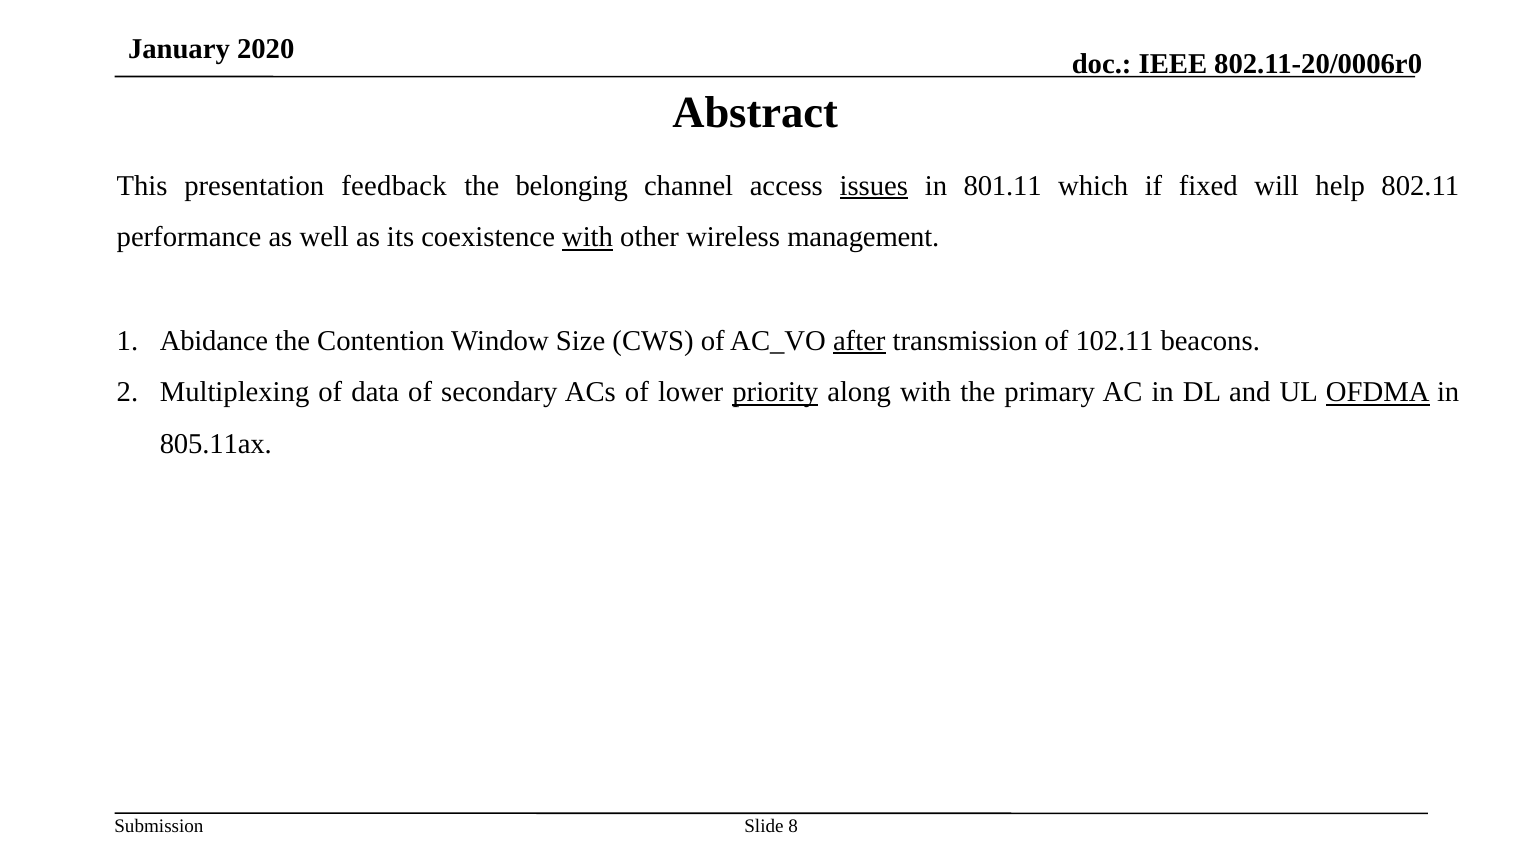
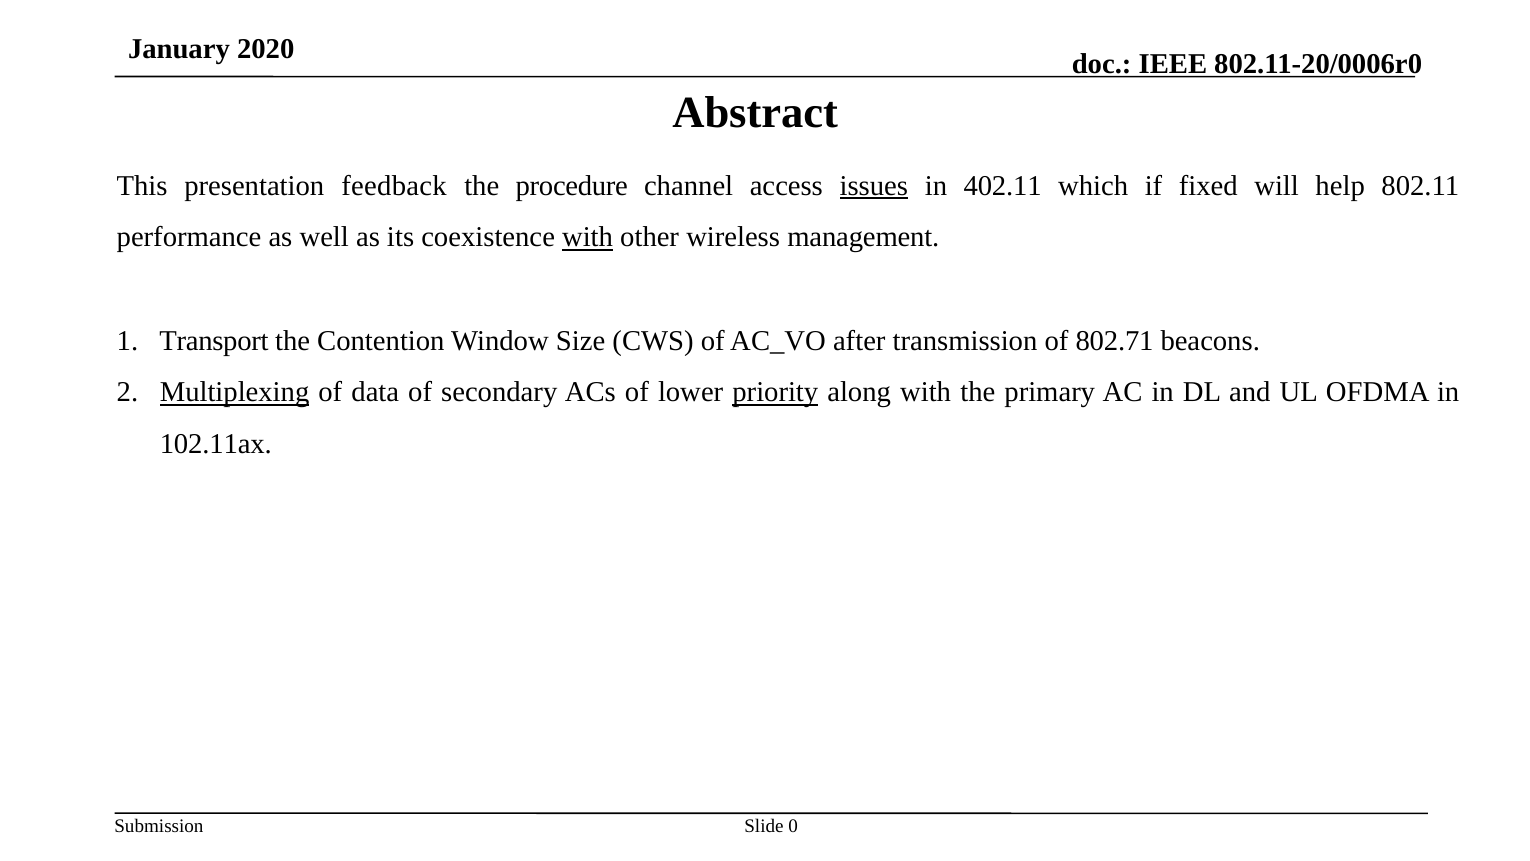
belonging: belonging -> procedure
801.11: 801.11 -> 402.11
Abidance: Abidance -> Transport
after underline: present -> none
102.11: 102.11 -> 802.71
Multiplexing underline: none -> present
OFDMA underline: present -> none
805.11ax: 805.11ax -> 102.11ax
8: 8 -> 0
